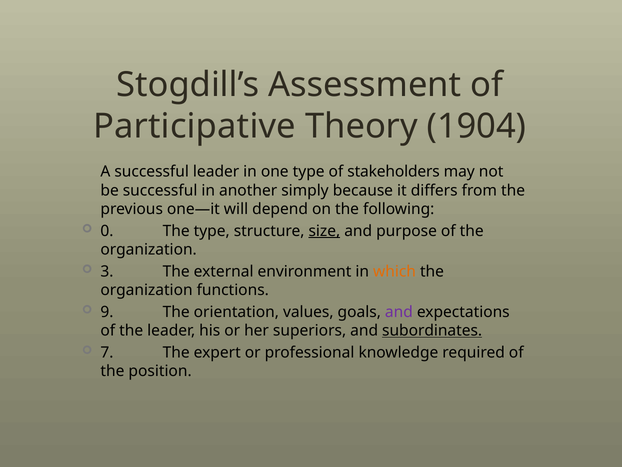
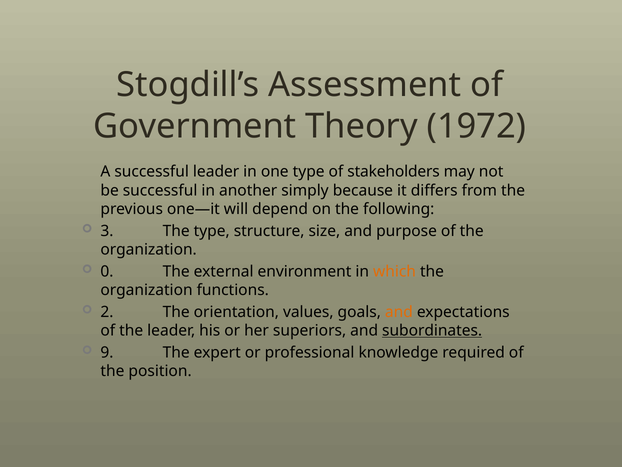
Participative: Participative -> Government
1904: 1904 -> 1972
0: 0 -> 3
size underline: present -> none
3: 3 -> 0
9: 9 -> 2
and at (399, 312) colour: purple -> orange
7: 7 -> 9
